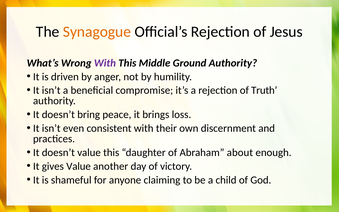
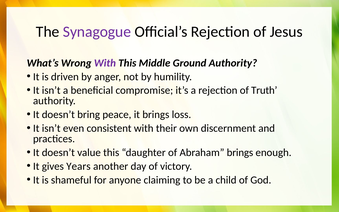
Synagogue colour: orange -> purple
Abraham about: about -> brings
gives Value: Value -> Years
